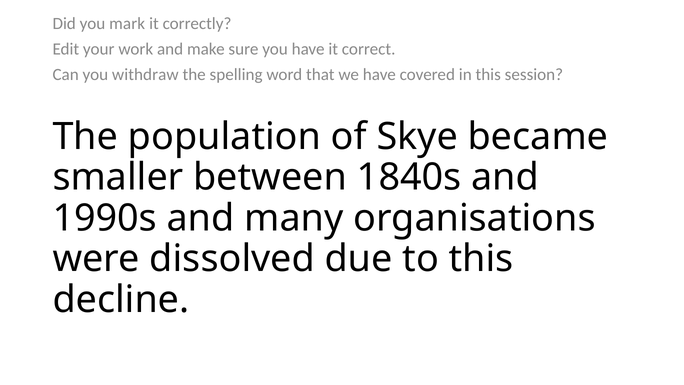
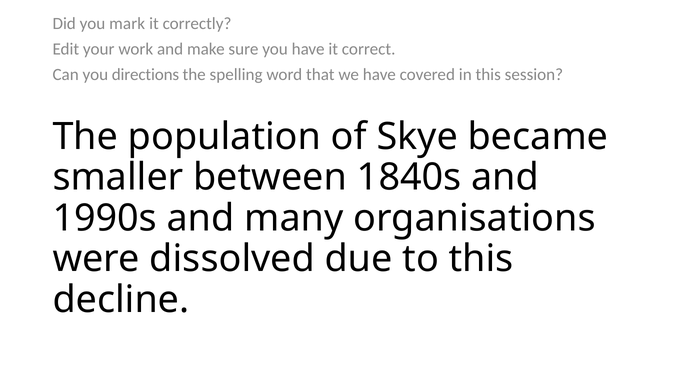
withdraw: withdraw -> directions
